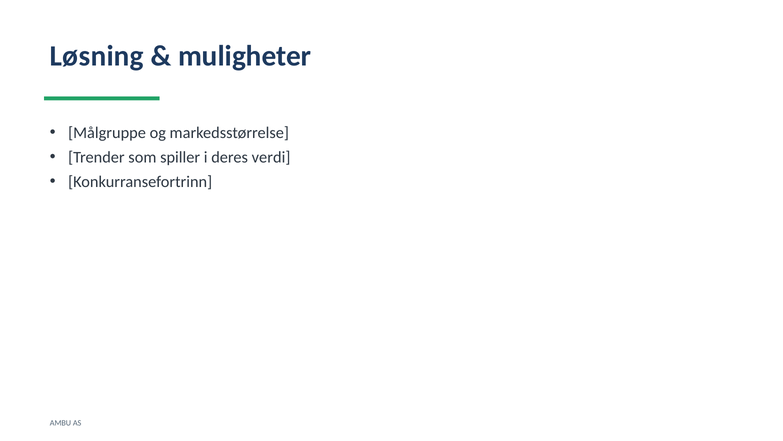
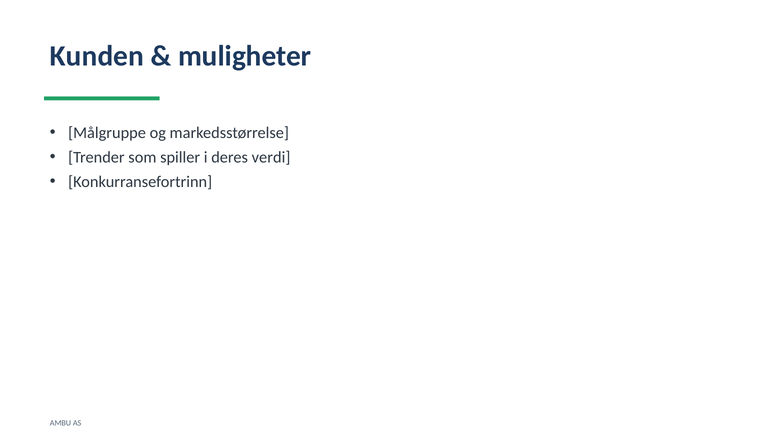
Løsning: Løsning -> Kunden
